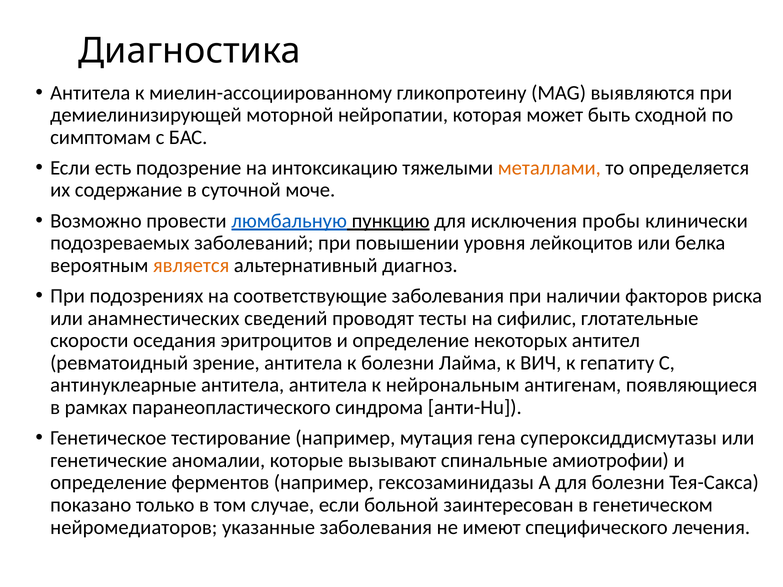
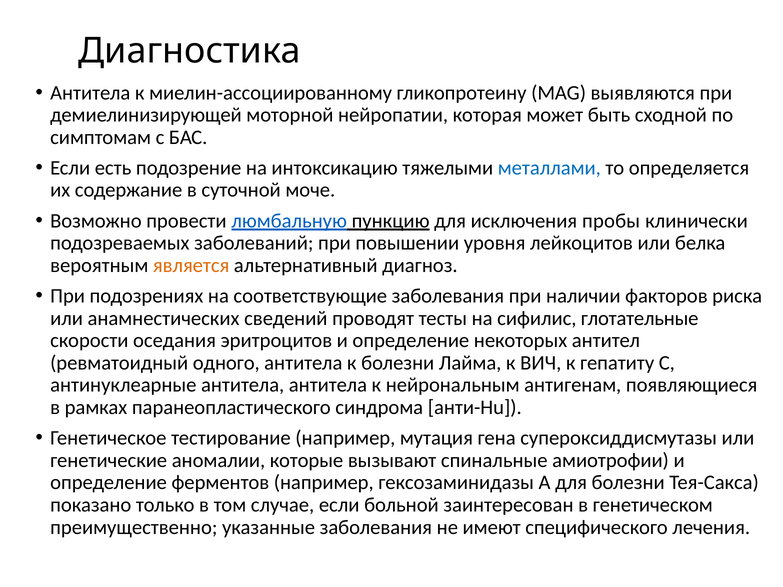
металлами colour: orange -> blue
зрение: зрение -> одного
нейромедиаторов: нейромедиаторов -> преимущественно
